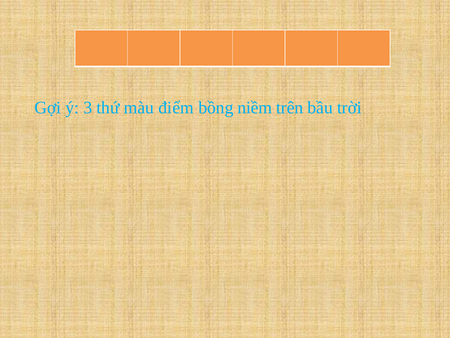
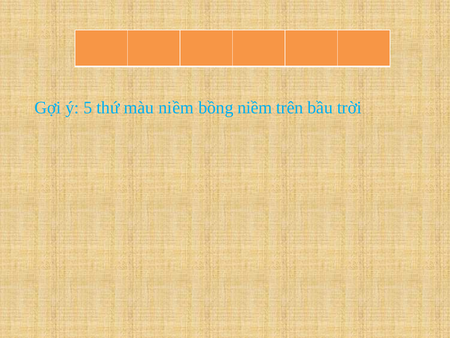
3: 3 -> 5
màu điểm: điểm -> niềm
